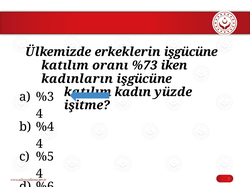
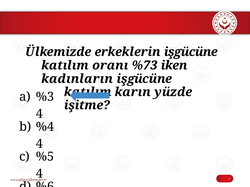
kadın: kadın -> karın
